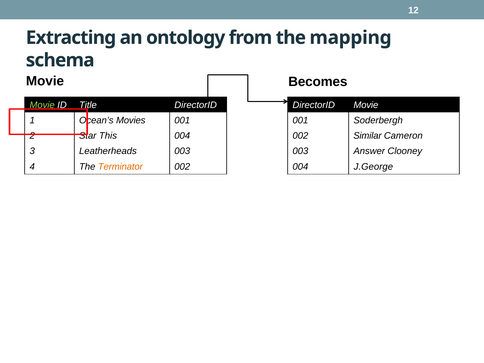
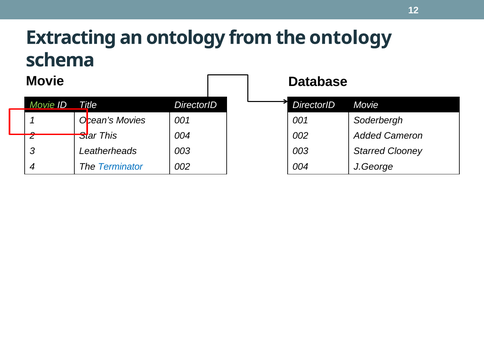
the mapping: mapping -> ontology
Becomes: Becomes -> Database
Similar: Similar -> Added
Answer: Answer -> Starred
Terminator colour: orange -> blue
